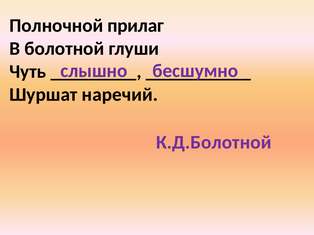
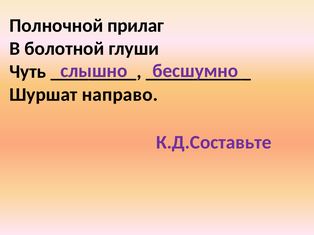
наречий: наречий -> направо
К.Д.Болотной: К.Д.Болотной -> К.Д.Составьте
